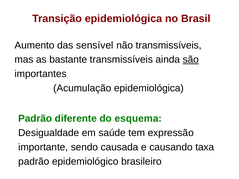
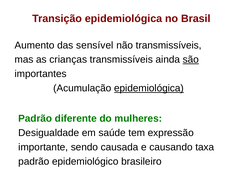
bastante: bastante -> crianças
epidemiológica at (149, 88) underline: none -> present
esquema: esquema -> mulheres
